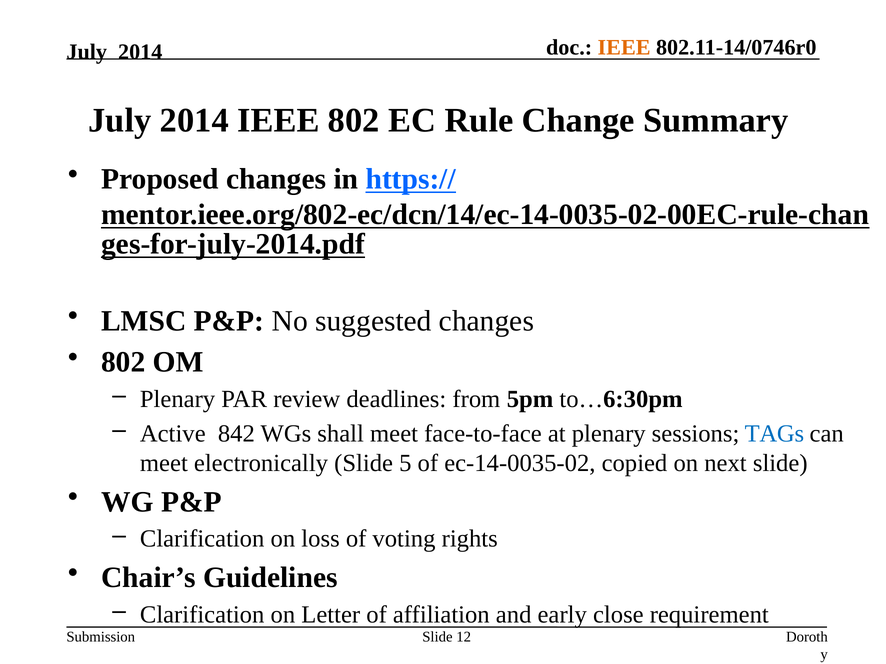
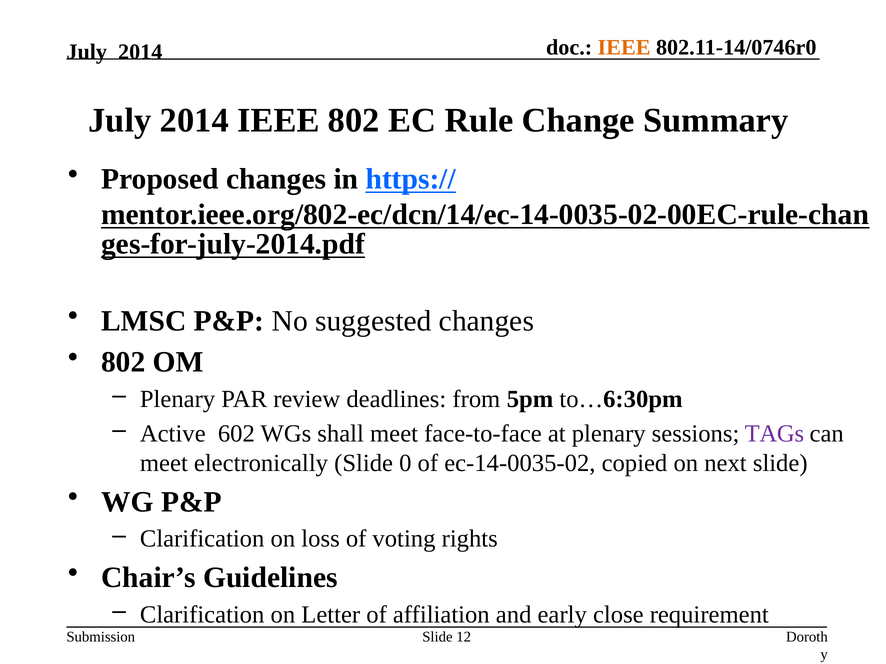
842: 842 -> 602
TAGs colour: blue -> purple
5: 5 -> 0
